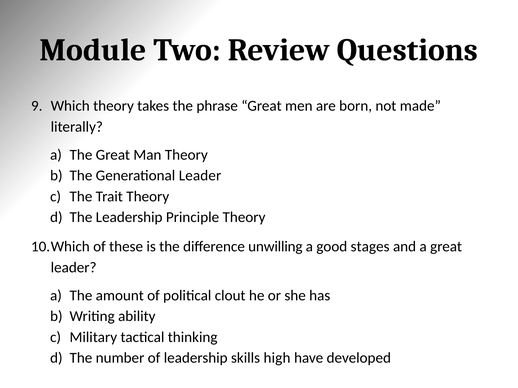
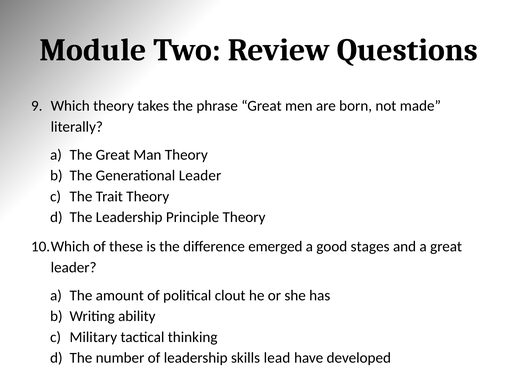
unwilling: unwilling -> emerged
high: high -> lead
